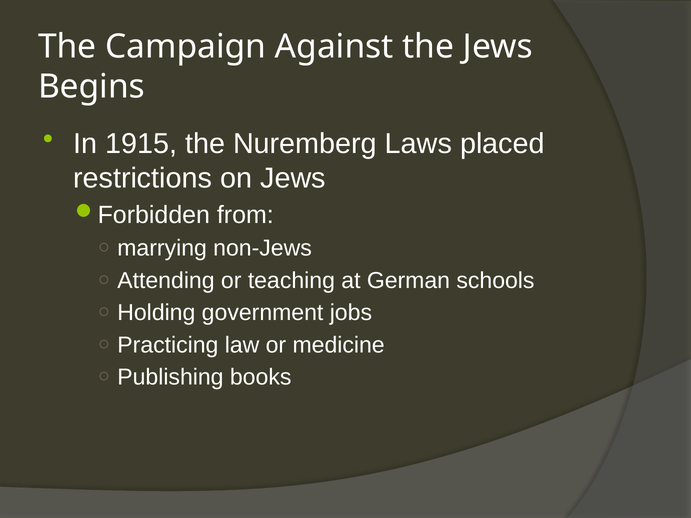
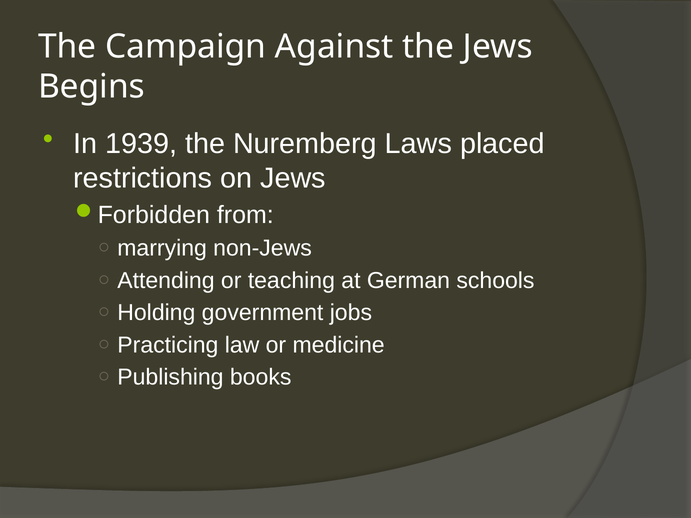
1915: 1915 -> 1939
